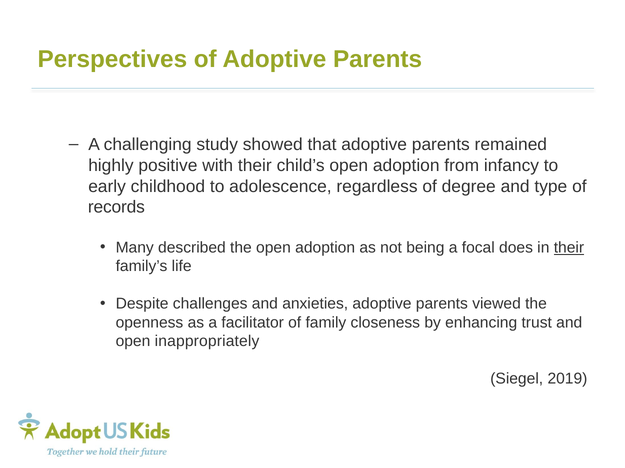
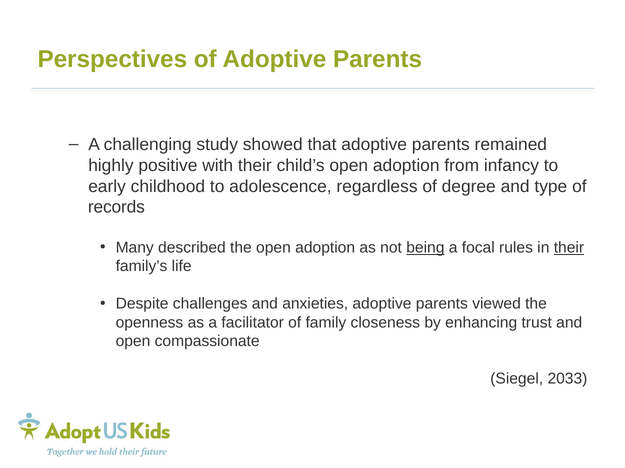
being underline: none -> present
does: does -> rules
inappropriately: inappropriately -> compassionate
2019: 2019 -> 2033
